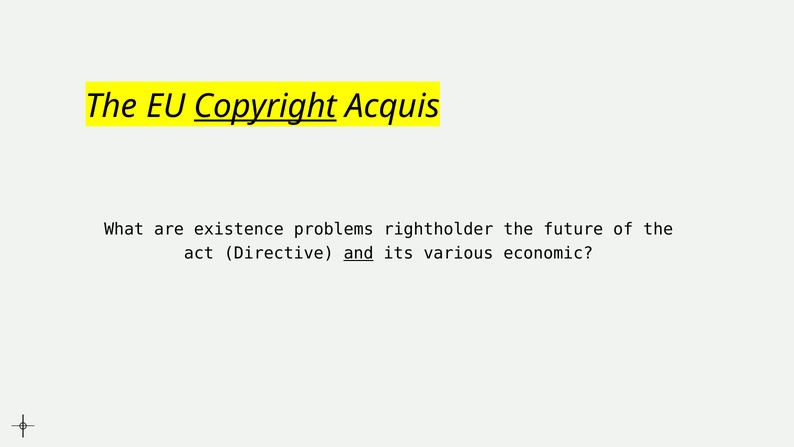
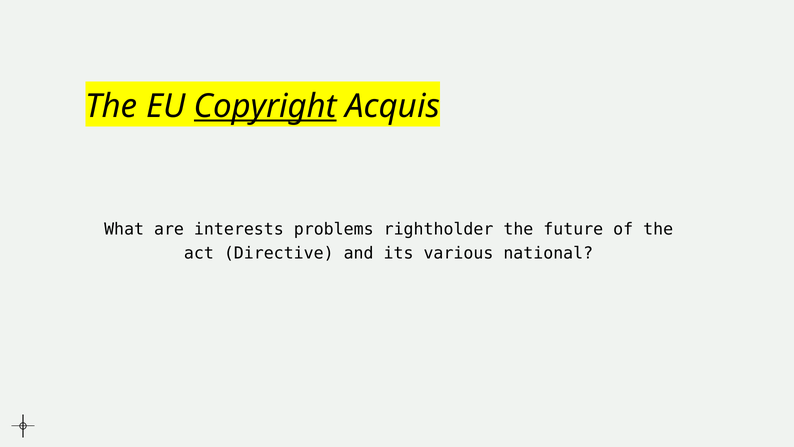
existence: existence -> interests
and underline: present -> none
economic: economic -> national
